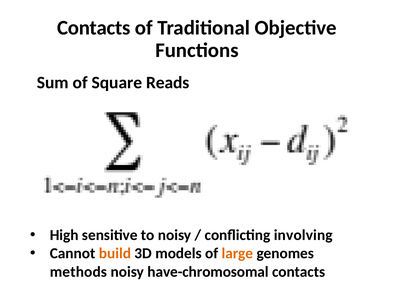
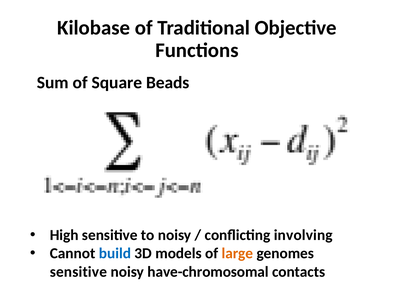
Contacts at (94, 28): Contacts -> Kilobase
Reads: Reads -> Beads
build colour: orange -> blue
methods at (78, 272): methods -> sensitive
